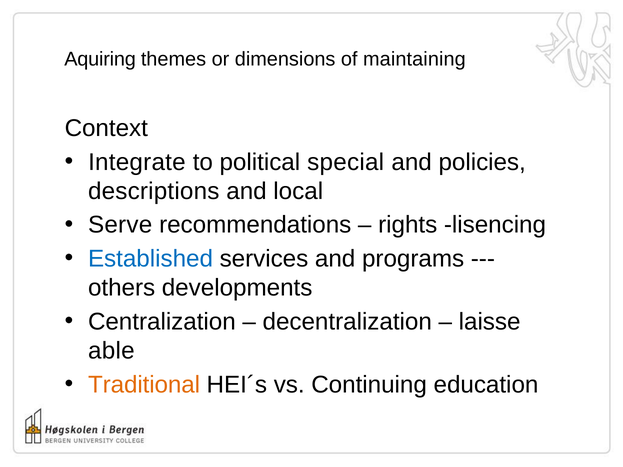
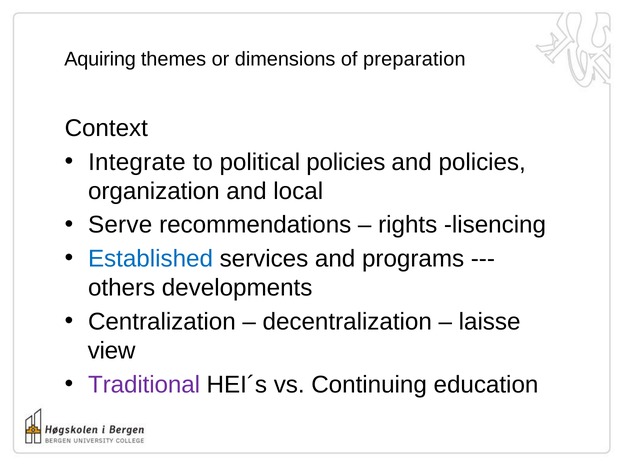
maintaining: maintaining -> preparation
political special: special -> policies
descriptions: descriptions -> organization
able: able -> view
Traditional colour: orange -> purple
